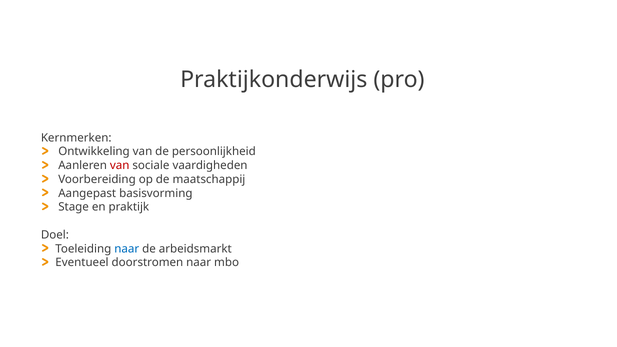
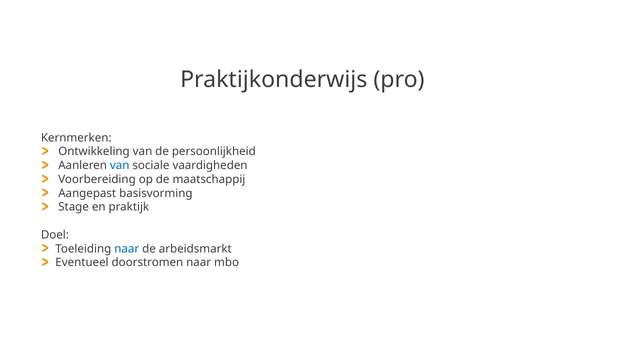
van at (120, 166) colour: red -> blue
